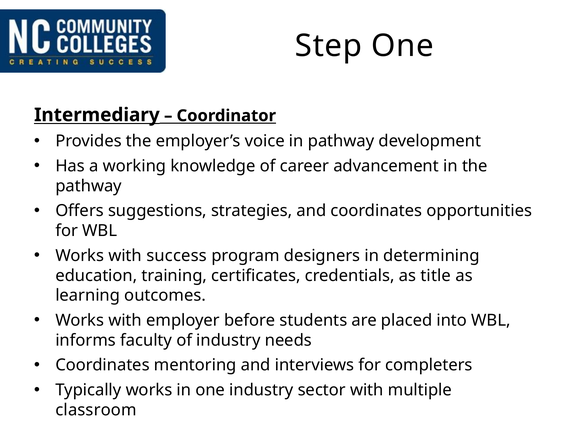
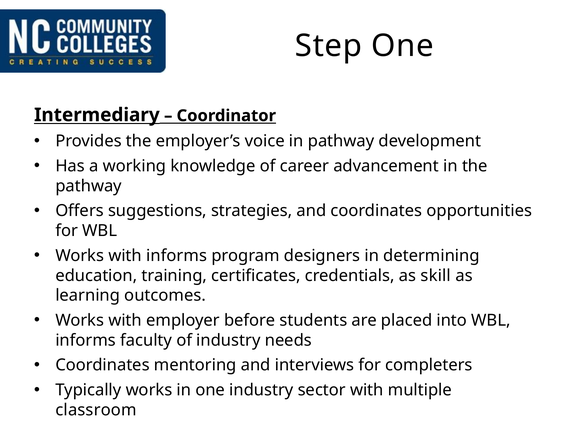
with success: success -> informs
title: title -> skill
